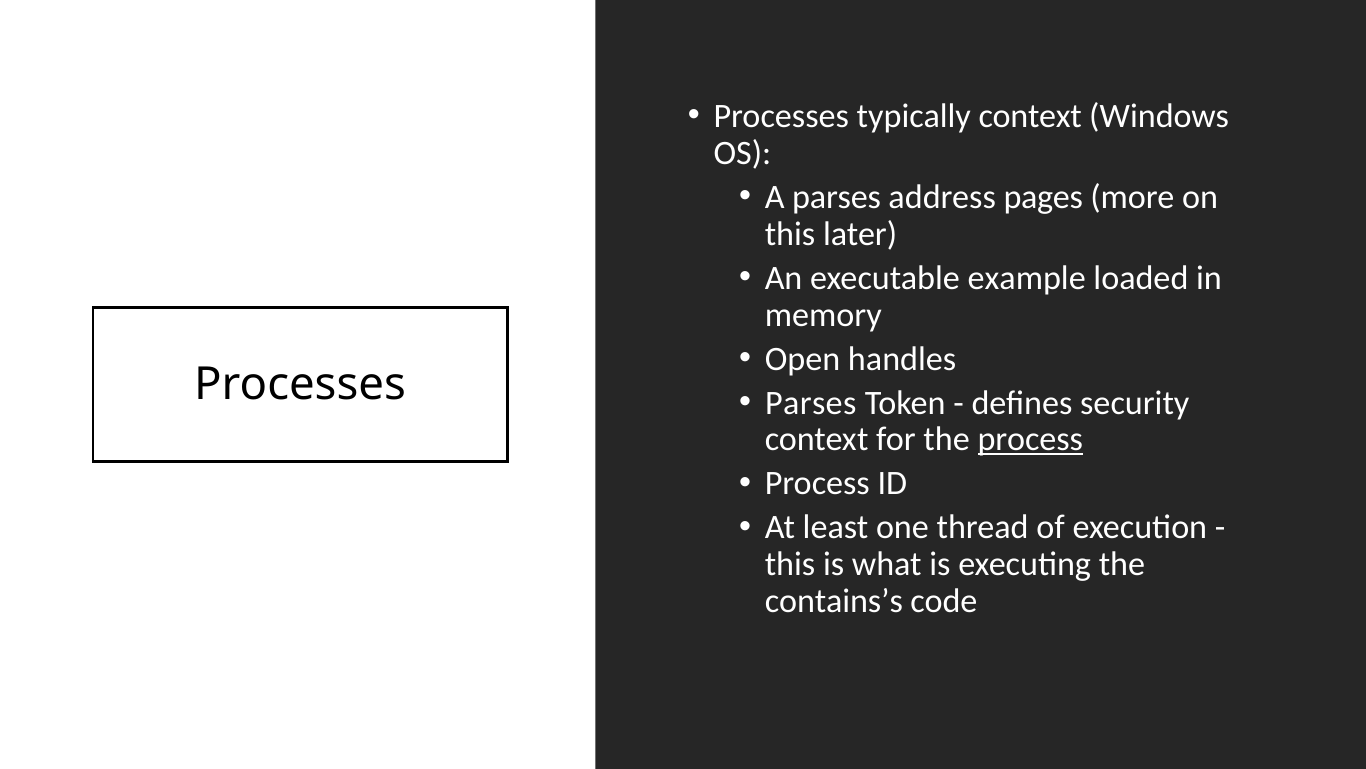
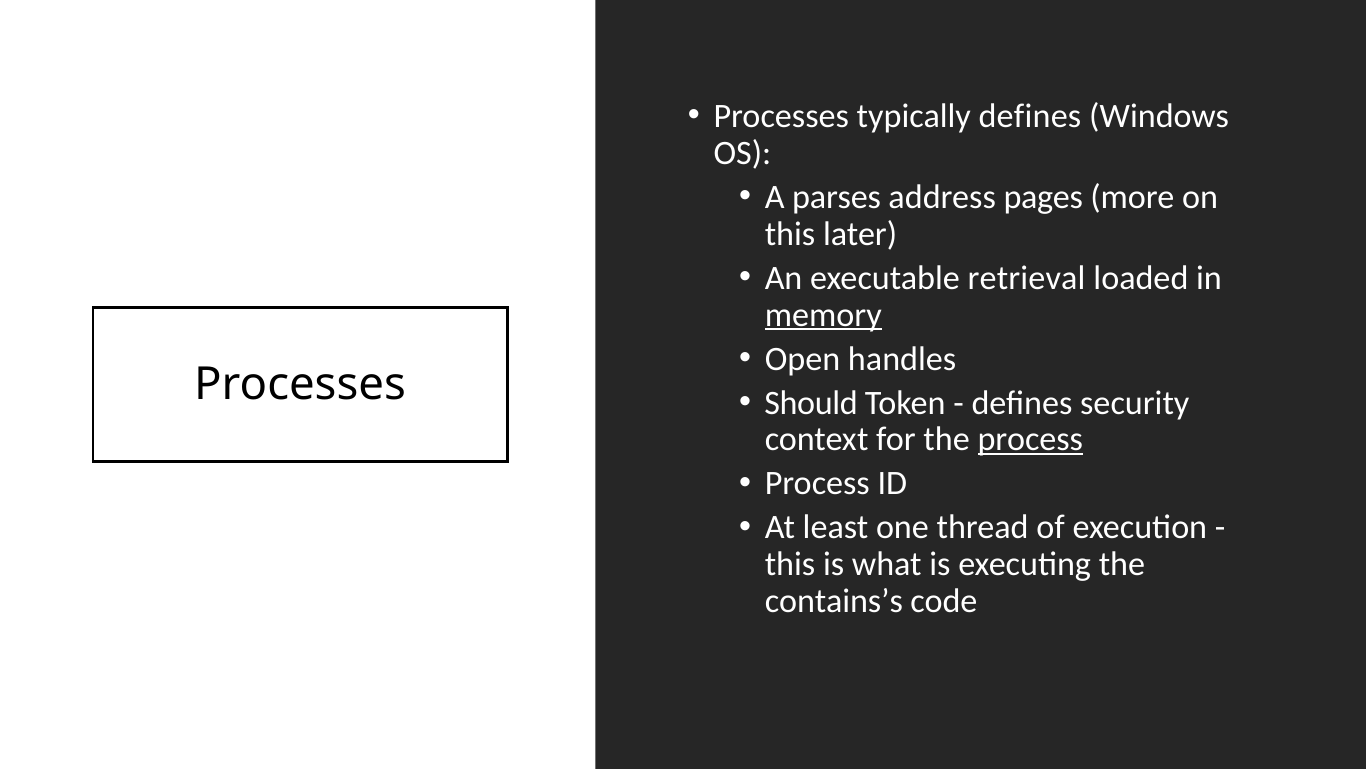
typically context: context -> defines
example: example -> retrieval
memory underline: none -> present
Parses at (811, 402): Parses -> Should
